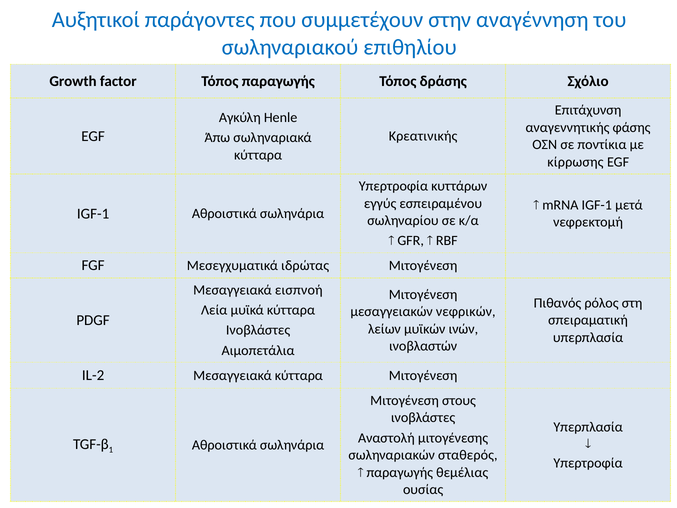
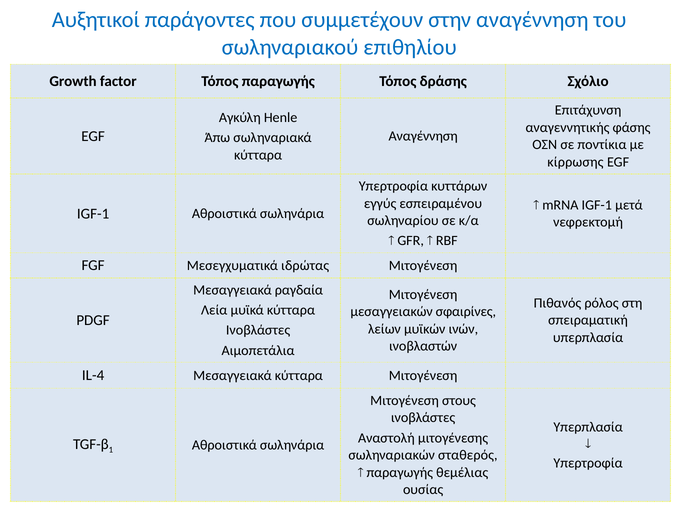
Κρεατινικής at (423, 136): Κρεατινικής -> Αναγέννηση
εισπνοή: εισπνοή -> ραγδαία
νεφρικών: νεφρικών -> σφαιρίνες
IL-2: IL-2 -> IL-4
